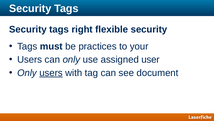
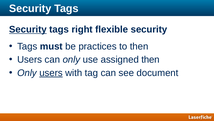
Security at (28, 29) underline: none -> present
to your: your -> then
assigned user: user -> then
